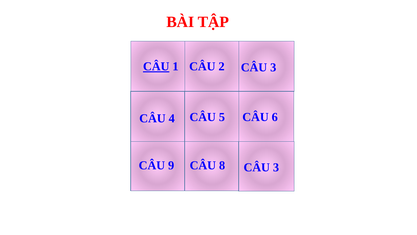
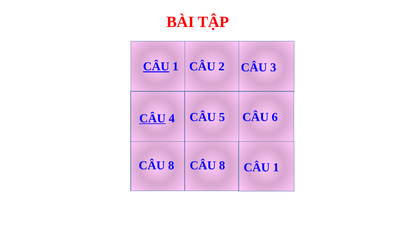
CÂU at (152, 118) underline: none -> present
9 at (171, 165): 9 -> 8
8 CÂU 3: 3 -> 1
